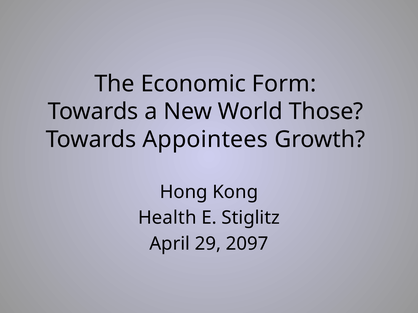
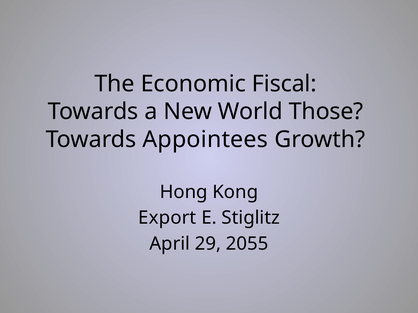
Form: Form -> Fiscal
Health: Health -> Export
2097: 2097 -> 2055
